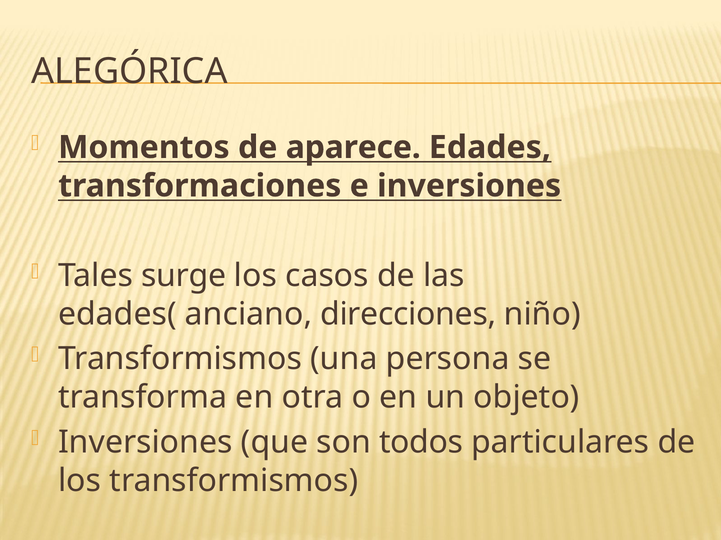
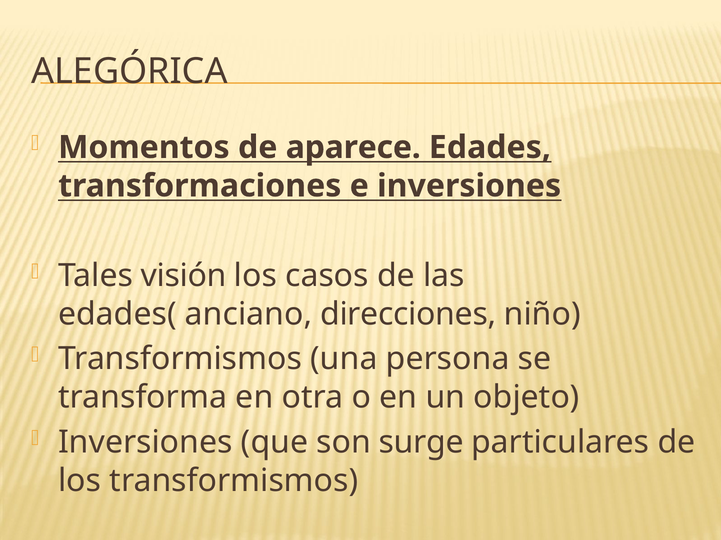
surge: surge -> visión
todos: todos -> surge
